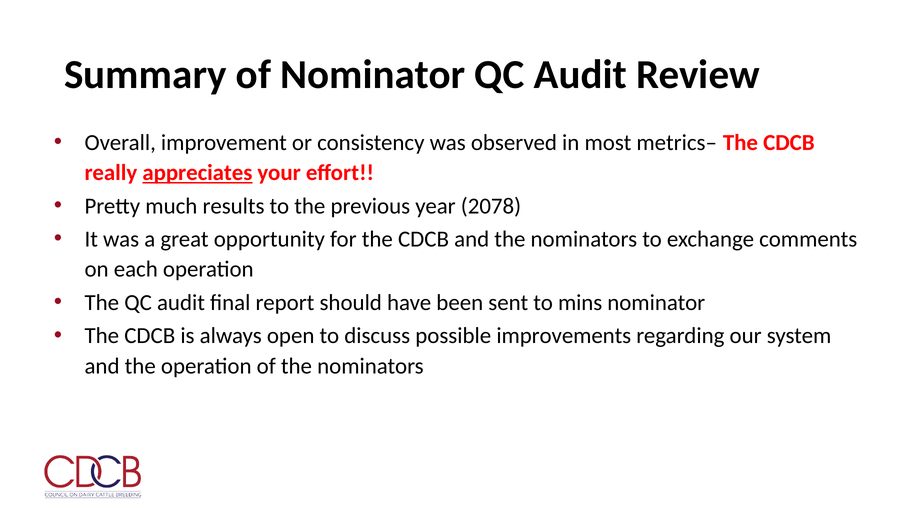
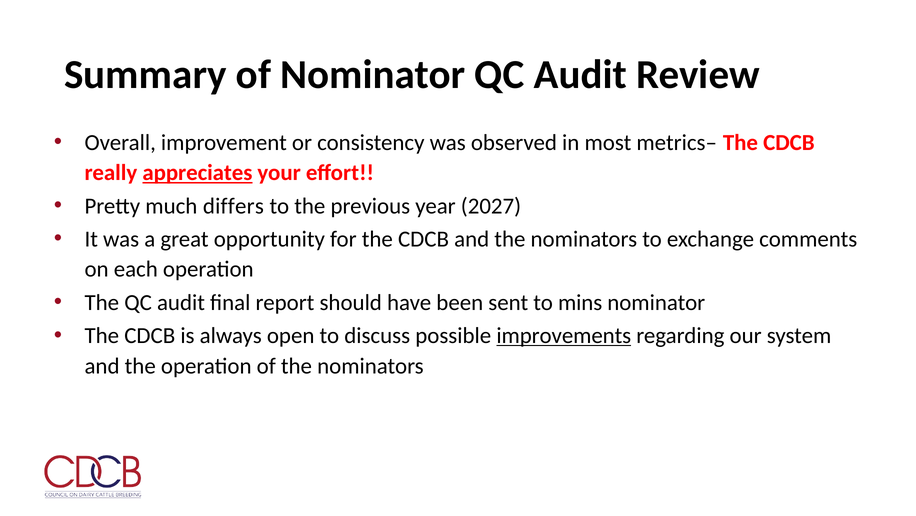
results: results -> differs
2078: 2078 -> 2027
improvements underline: none -> present
